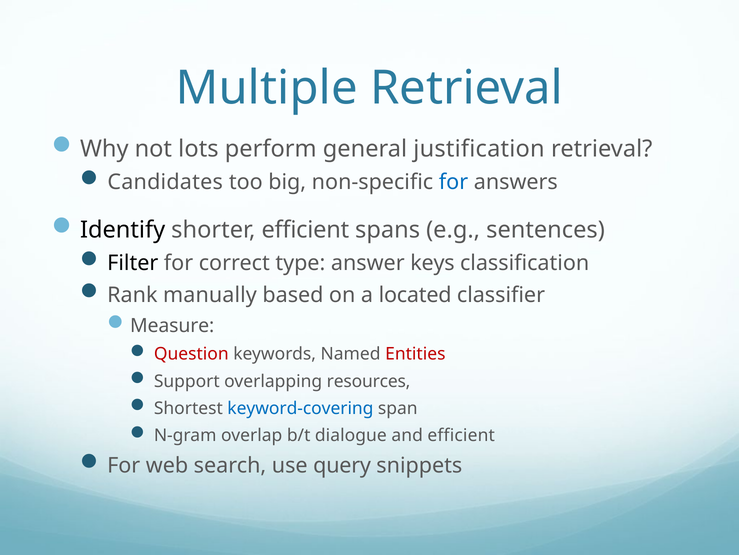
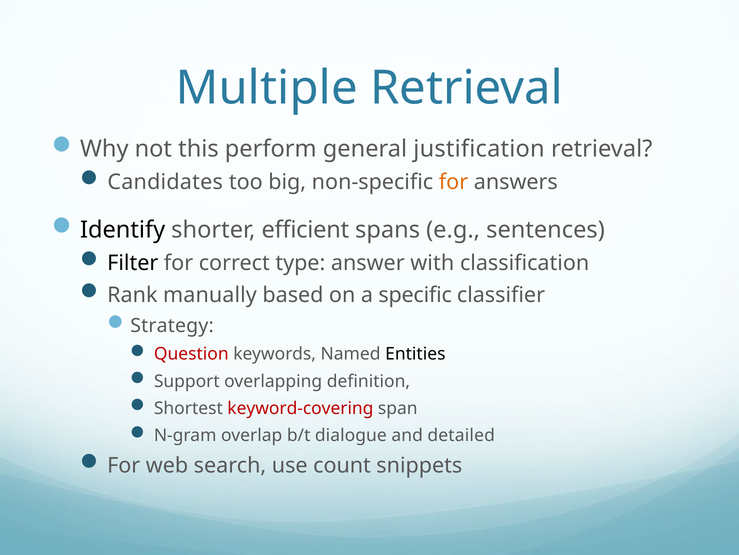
lots: lots -> this
for at (454, 182) colour: blue -> orange
keys: keys -> with
located: located -> specific
Measure: Measure -> Strategy
Entities colour: red -> black
resources: resources -> definition
keyword-covering colour: blue -> red
and efficient: efficient -> detailed
query: query -> count
